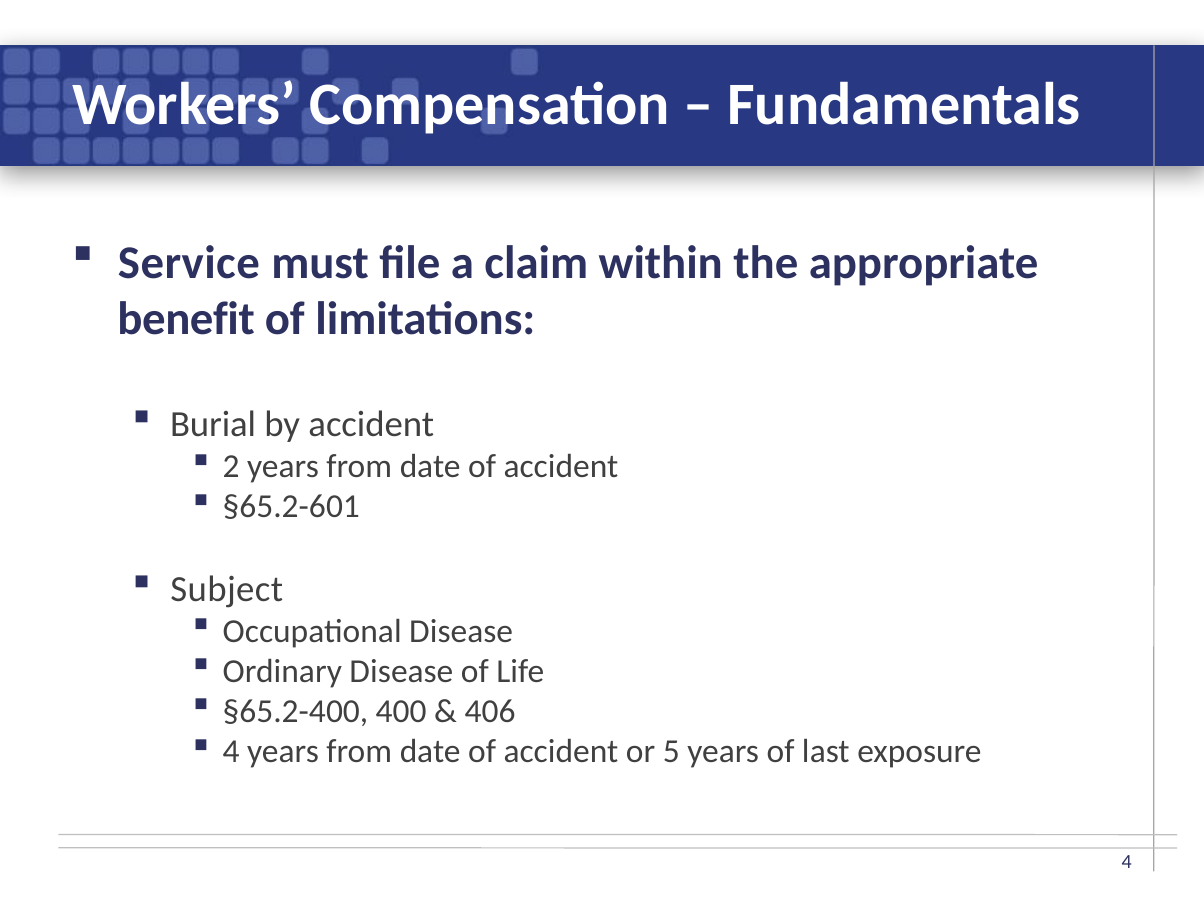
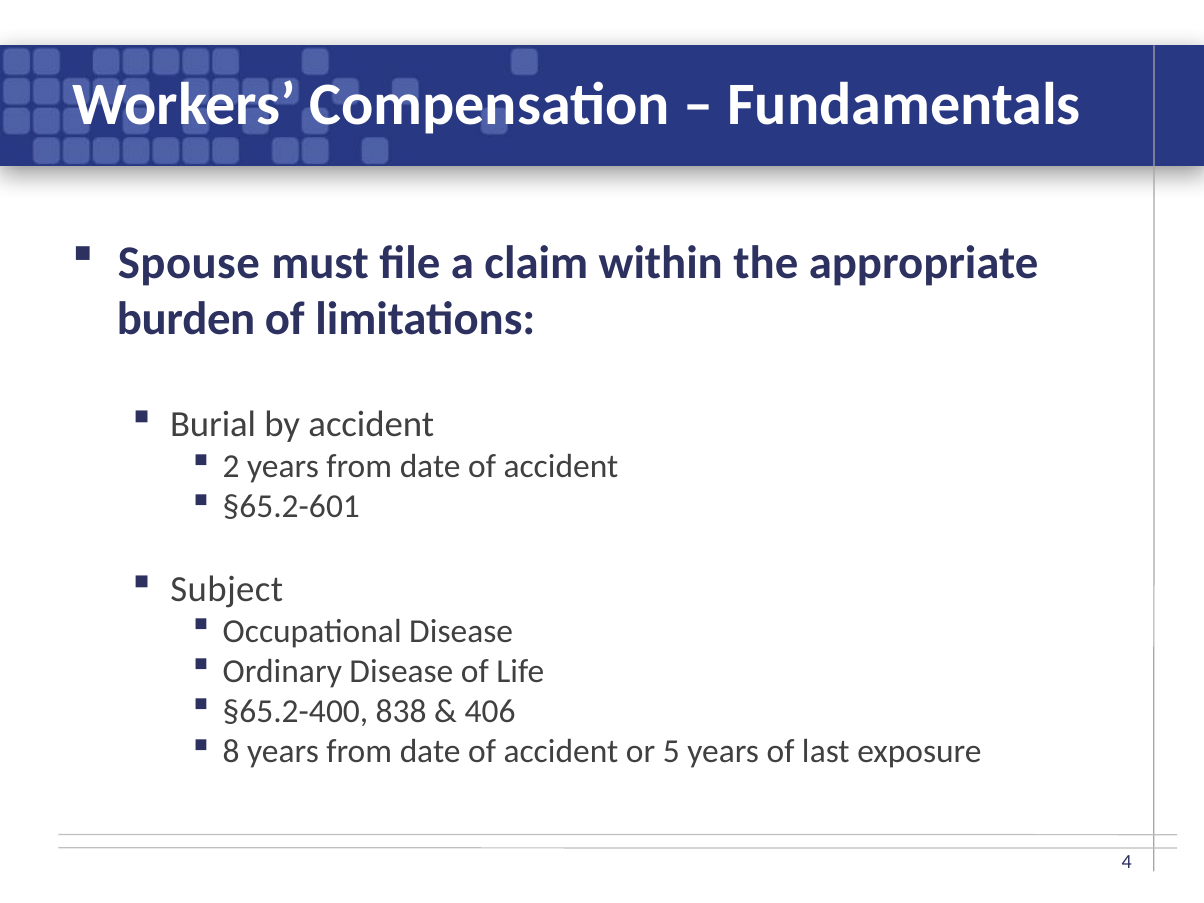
Service: Service -> Spouse
benefit: benefit -> burden
400: 400 -> 838
4 at (231, 752): 4 -> 8
